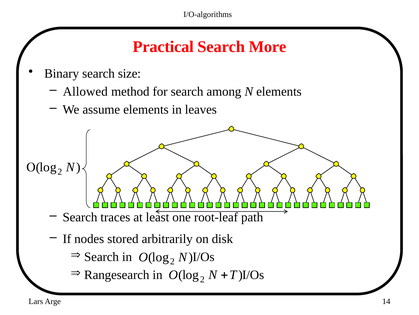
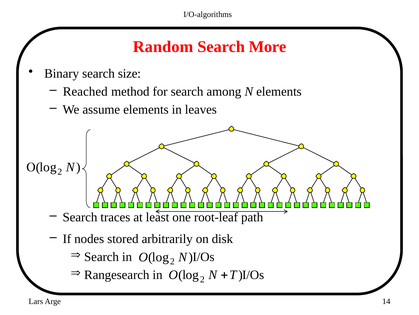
Practical: Practical -> Random
Allowed: Allowed -> Reached
